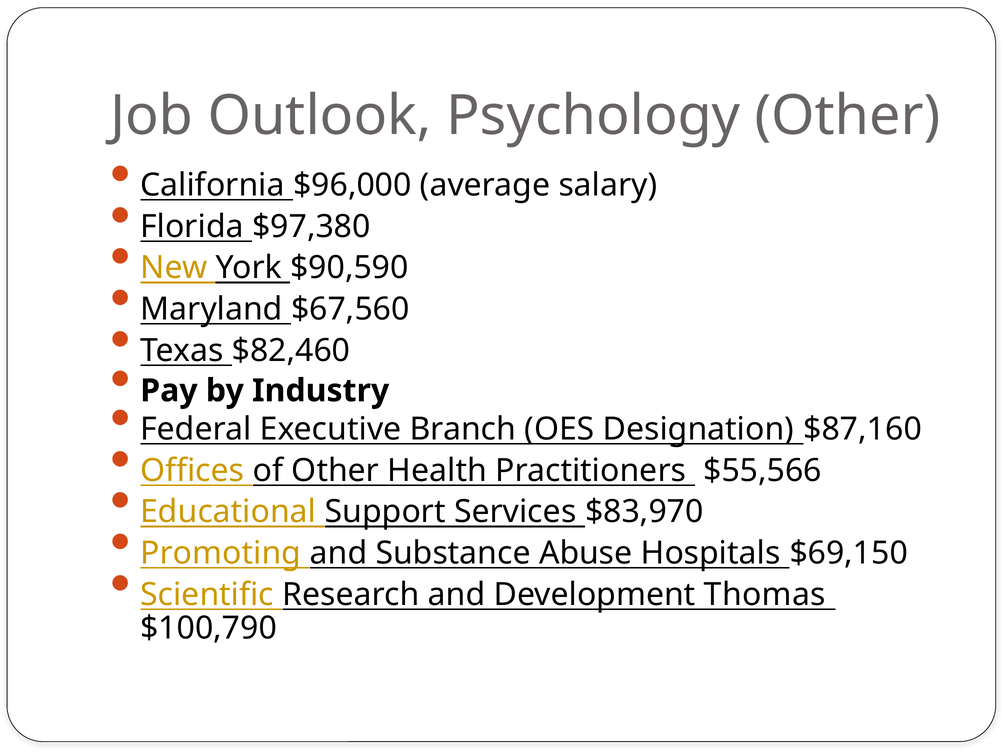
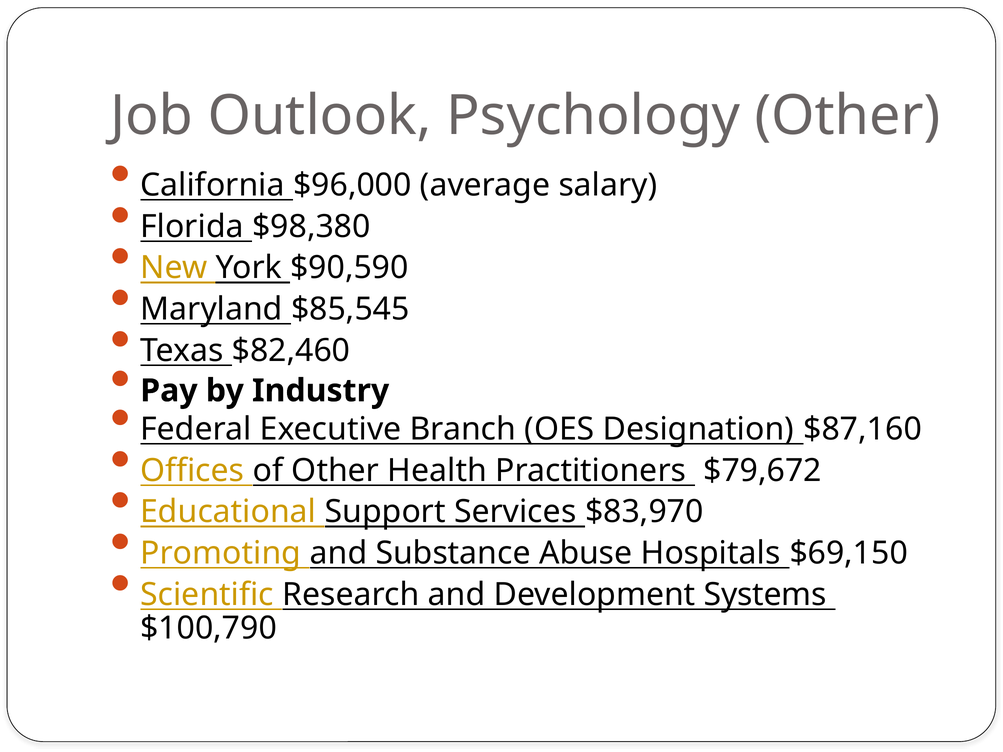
$97,380: $97,380 -> $98,380
$67,560: $67,560 -> $85,545
$55,566: $55,566 -> $79,672
Thomas: Thomas -> Systems
